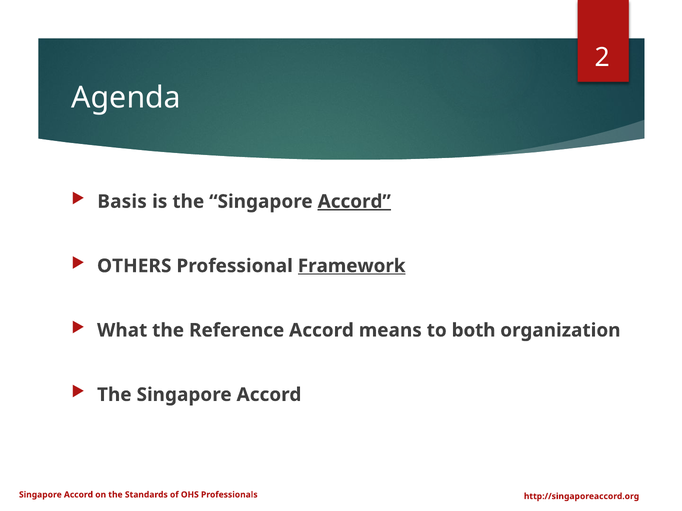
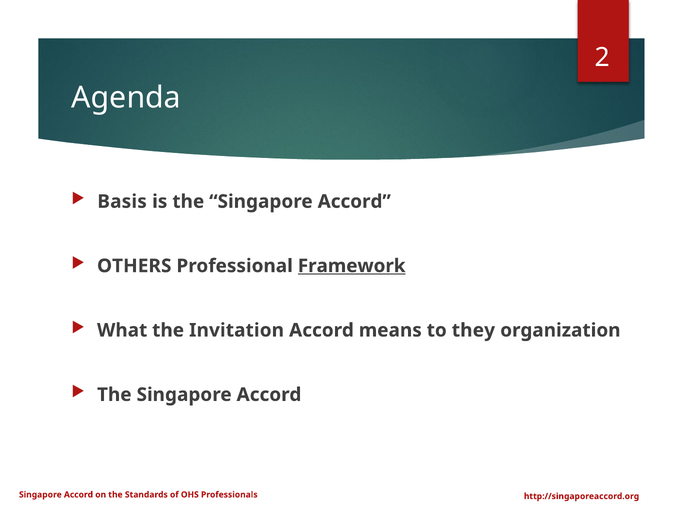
Accord at (354, 202) underline: present -> none
Reference: Reference -> Invitation
both: both -> they
